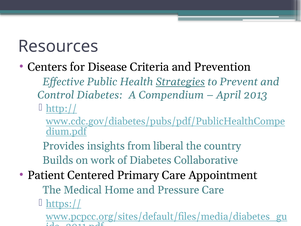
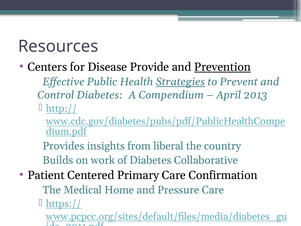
Criteria: Criteria -> Provide
Prevention underline: none -> present
Appointment: Appointment -> Confirmation
